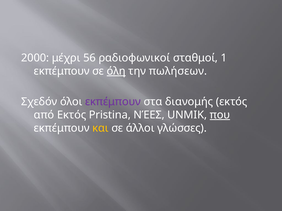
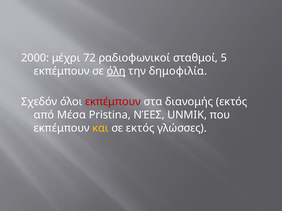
56: 56 -> 72
1: 1 -> 5
πωλήσεων: πωλήσεων -> δημοφιλία
εκπέμπουν at (113, 102) colour: purple -> red
από Εκτός: Εκτός -> Μέσα
που underline: present -> none
σε άλλοι: άλλοι -> εκτός
